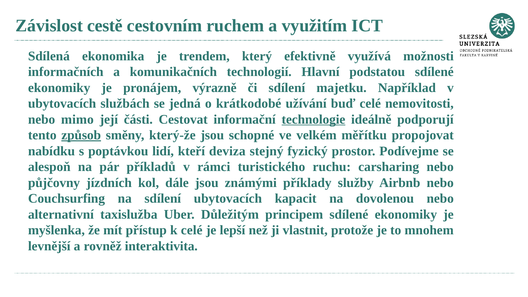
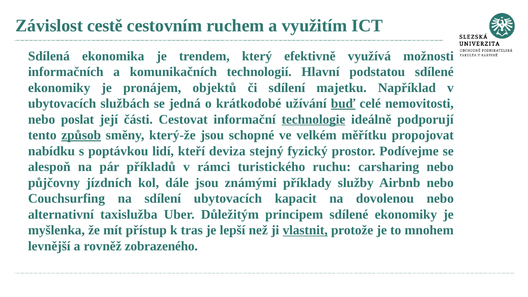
výrazně: výrazně -> objektů
buď underline: none -> present
mimo: mimo -> poslat
k celé: celé -> tras
vlastnit underline: none -> present
interaktivita: interaktivita -> zobrazeného
